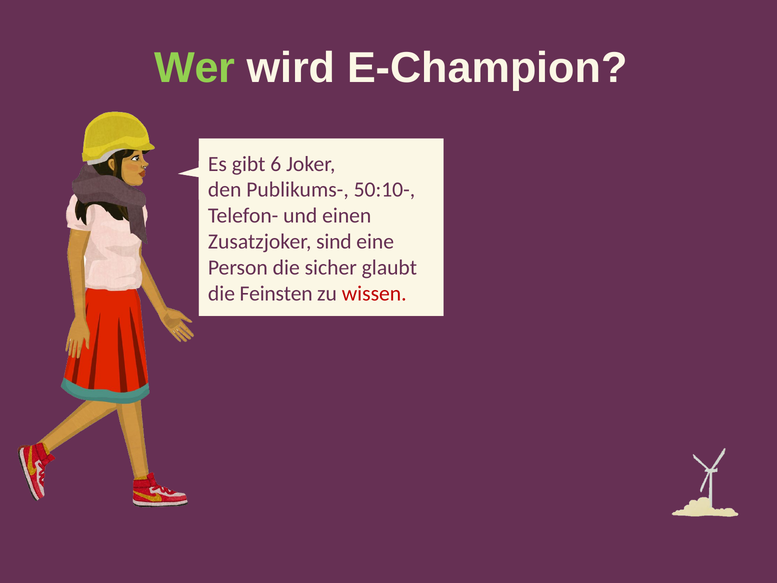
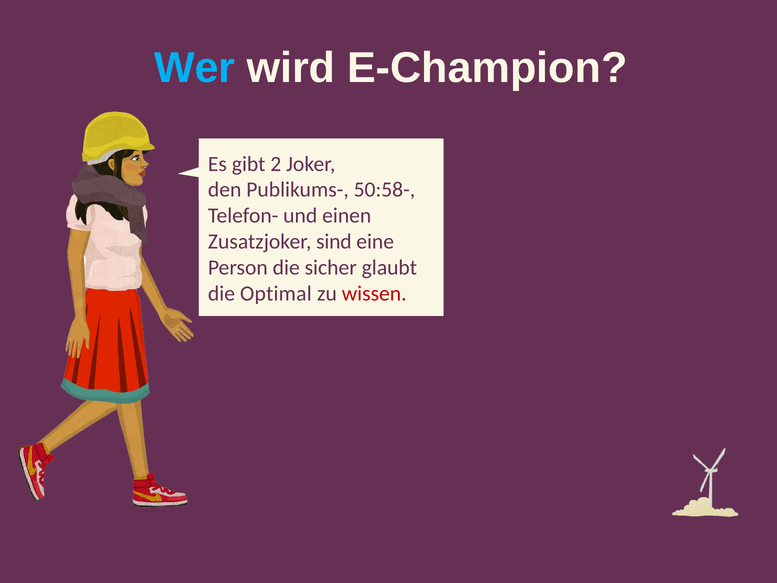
Wer colour: light green -> light blue
6: 6 -> 2
50:10-: 50:10- -> 50:58-
Feinsten: Feinsten -> Optimal
